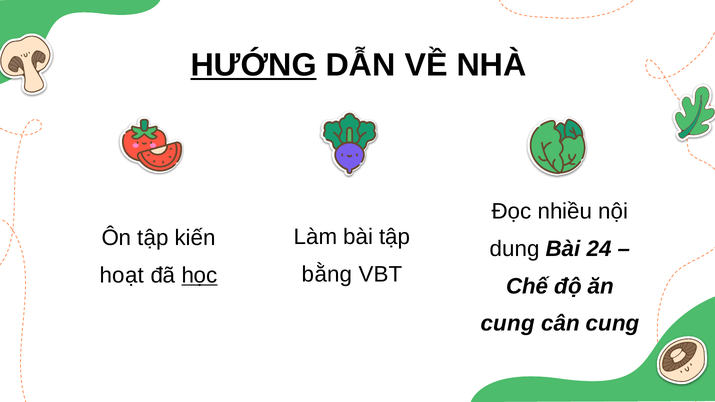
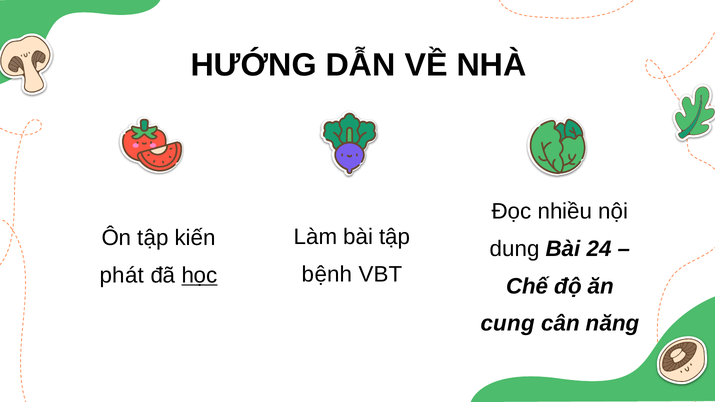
HƯỚNG underline: present -> none
bằng: bằng -> bệnh
hoạt: hoạt -> phát
cân cung: cung -> năng
